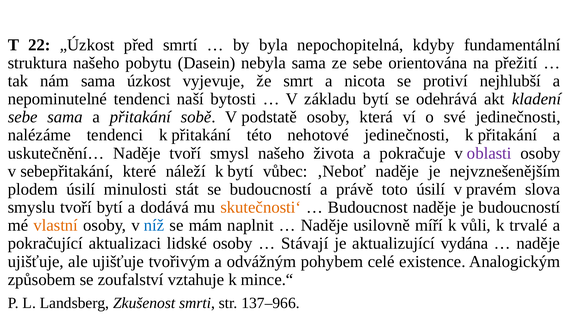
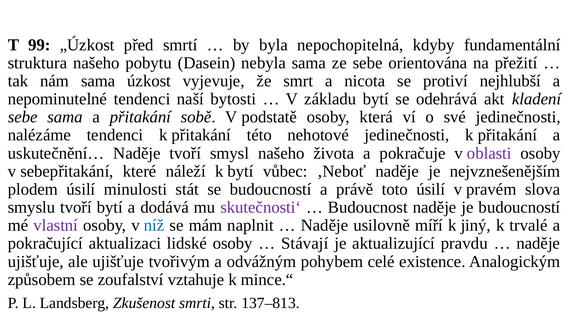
22: 22 -> 99
skutečnostiʻ colour: orange -> purple
vlastní colour: orange -> purple
vůli: vůli -> jiný
vydána: vydána -> pravdu
137–966: 137–966 -> 137–813
